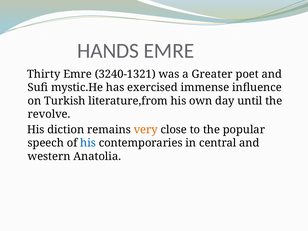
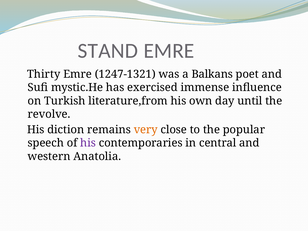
HANDS: HANDS -> STAND
3240-1321: 3240-1321 -> 1247-1321
Greater: Greater -> Balkans
his at (88, 143) colour: blue -> purple
